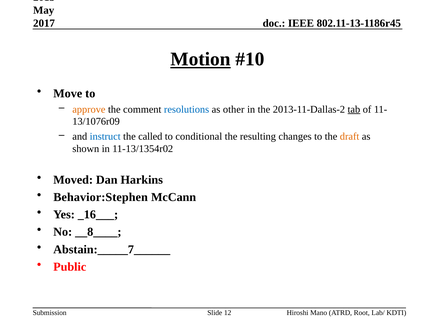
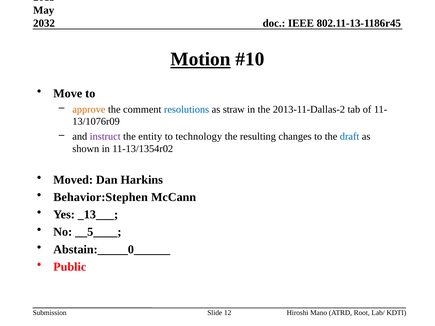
2017: 2017 -> 2032
other: other -> straw
tab underline: present -> none
instruct colour: blue -> purple
called: called -> entity
conditional: conditional -> technology
draft colour: orange -> blue
_16___: _16___ -> _13___
__8____: __8____ -> __5____
Abstain:_____7______: Abstain:_____7______ -> Abstain:_____0______
